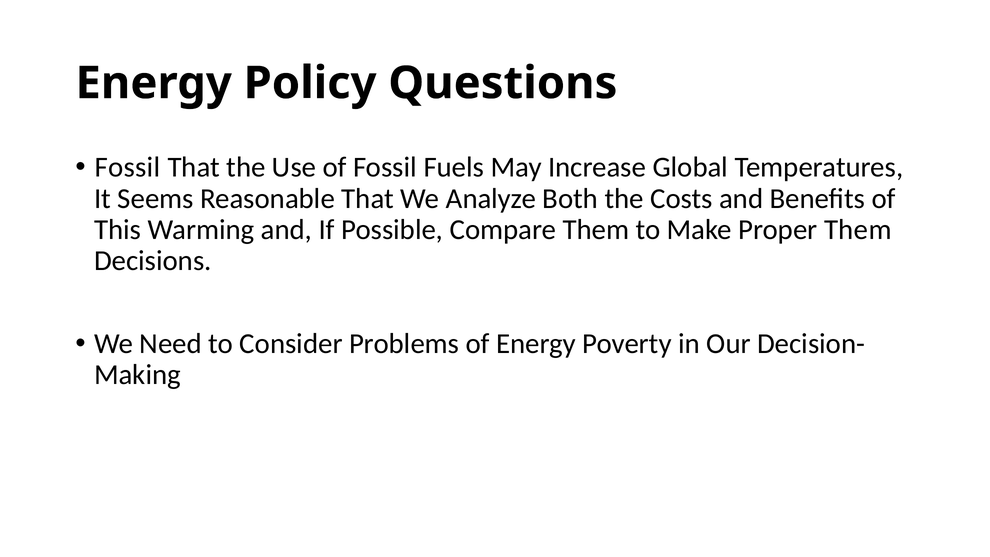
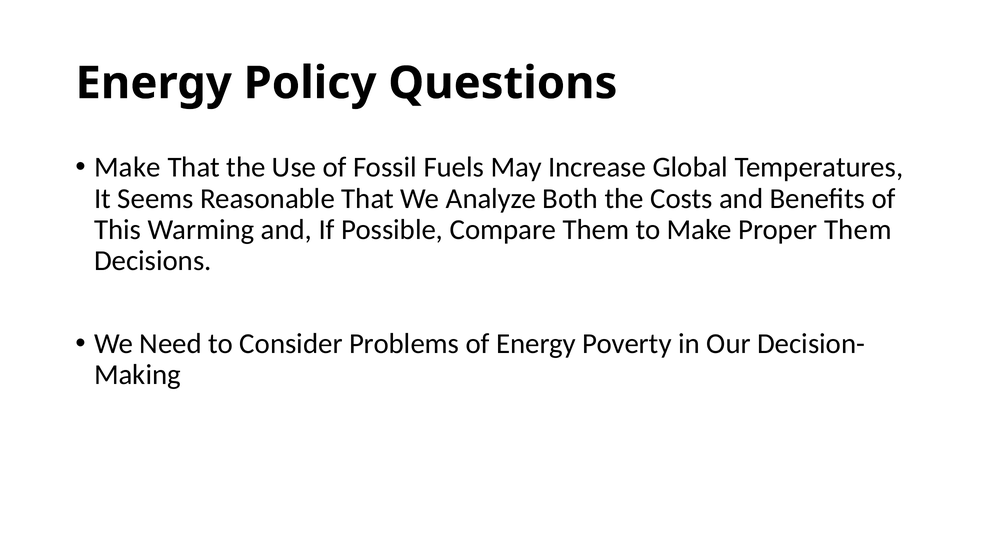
Fossil at (127, 167): Fossil -> Make
